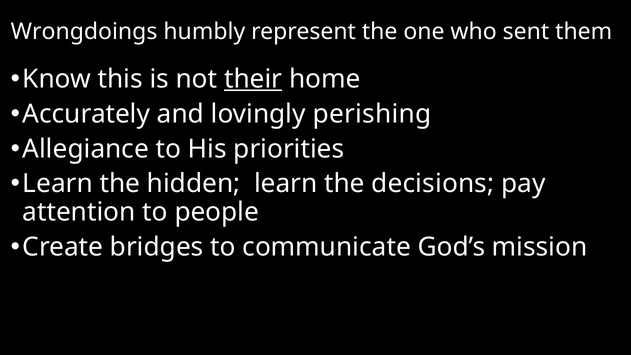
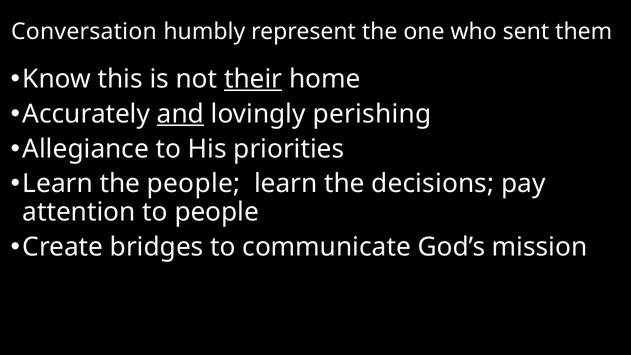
Wrongdoings: Wrongdoings -> Conversation
and underline: none -> present
the hidden: hidden -> people
